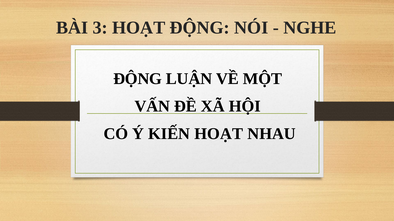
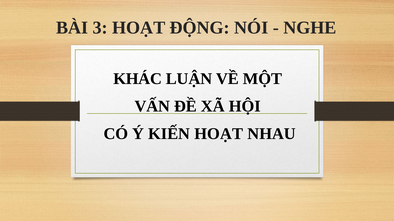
ĐỘNG at (138, 79): ĐỘNG -> KHÁC
